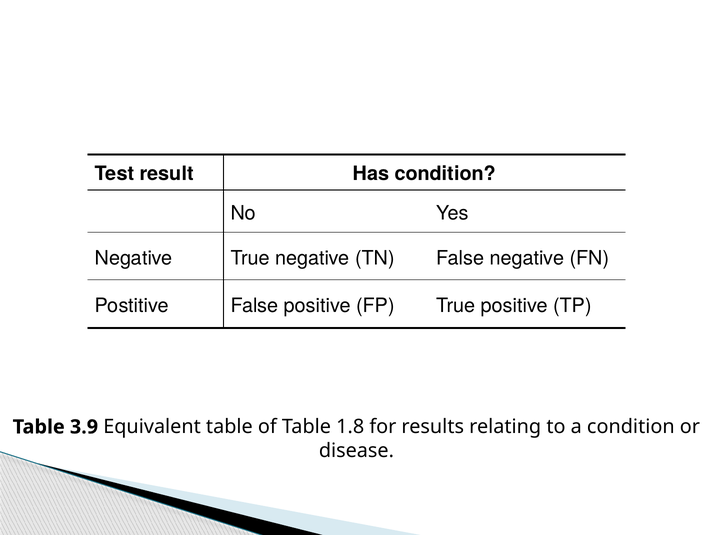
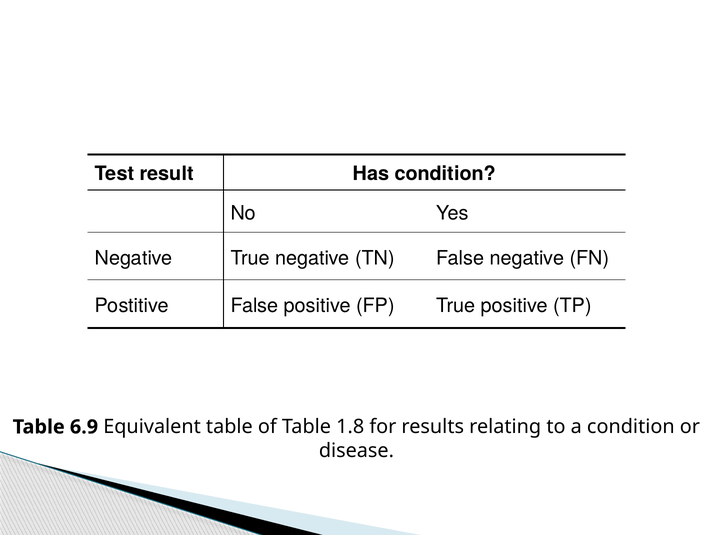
3.9: 3.9 -> 6.9
